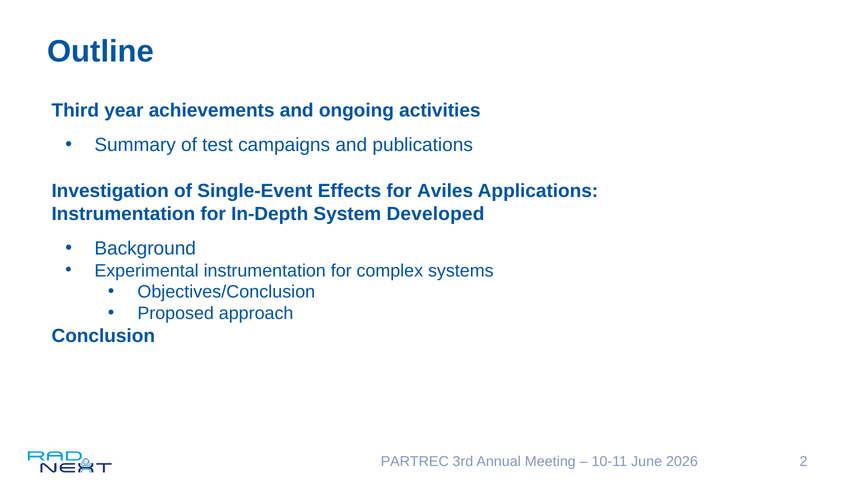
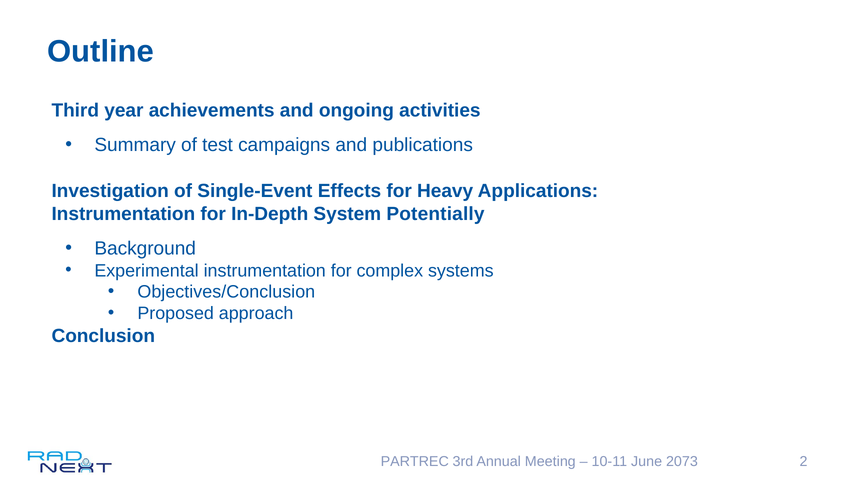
Aviles: Aviles -> Heavy
Developed: Developed -> Potentially
2026: 2026 -> 2073
